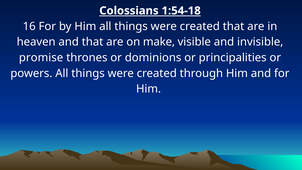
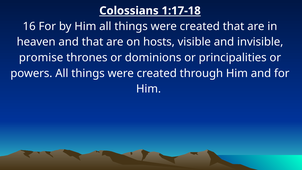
1:54-18: 1:54-18 -> 1:17-18
make: make -> hosts
